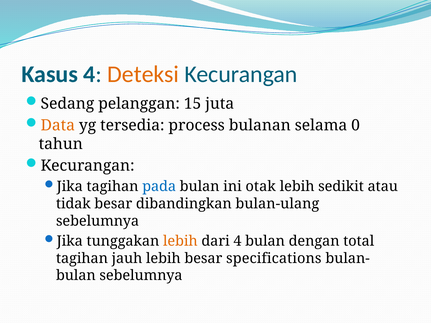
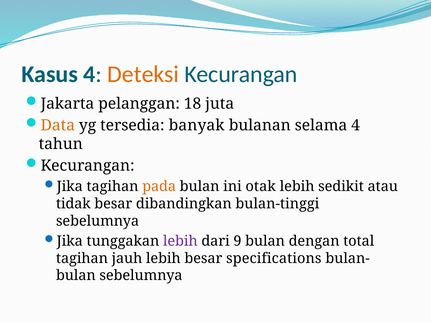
Sedang: Sedang -> Jakarta
15: 15 -> 18
process: process -> banyak
selama 0: 0 -> 4
pada colour: blue -> orange
bulan-ulang: bulan-ulang -> bulan-tinggi
lebih at (180, 241) colour: orange -> purple
dari 4: 4 -> 9
